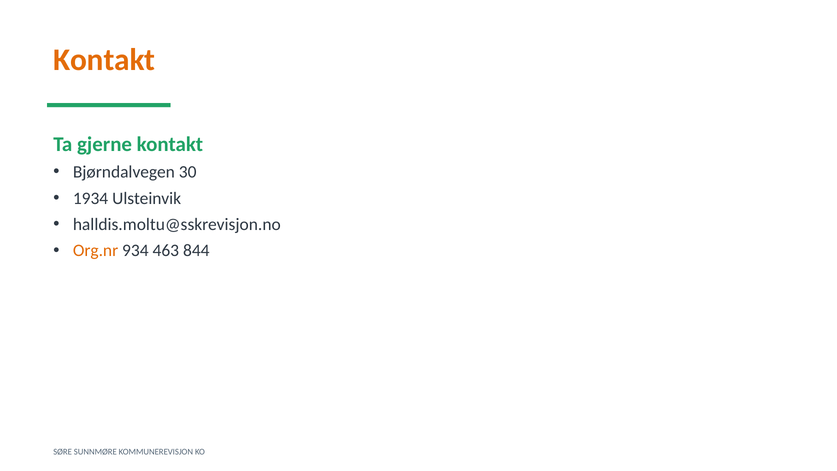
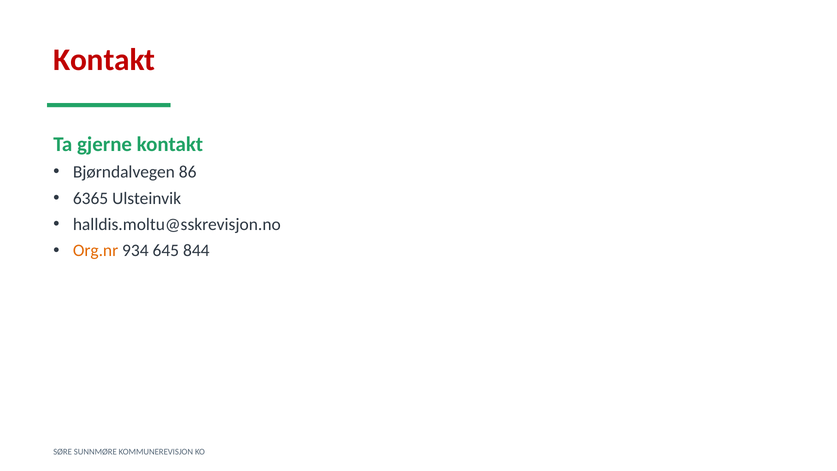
Kontakt at (104, 60) colour: orange -> red
30: 30 -> 86
1934: 1934 -> 6365
463: 463 -> 645
